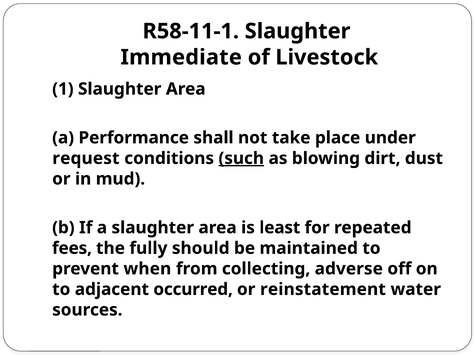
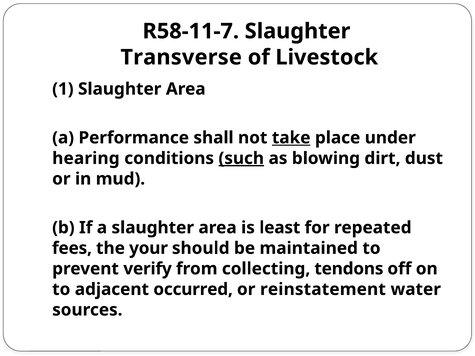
R58-11-1: R58-11-1 -> R58-11-7
Immediate: Immediate -> Transverse
take underline: none -> present
request: request -> hearing
fully: fully -> your
when: when -> verify
adverse: adverse -> tendons
